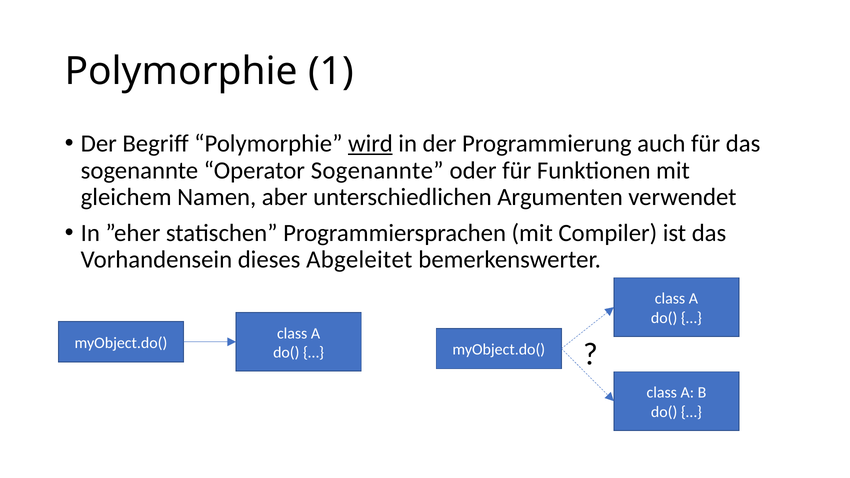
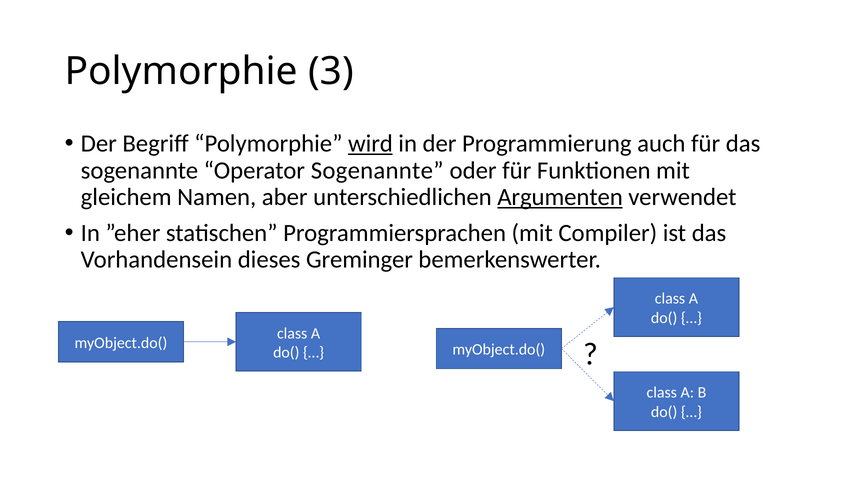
1: 1 -> 3
Argumenten underline: none -> present
Abgeleitet: Abgeleitet -> Greminger
